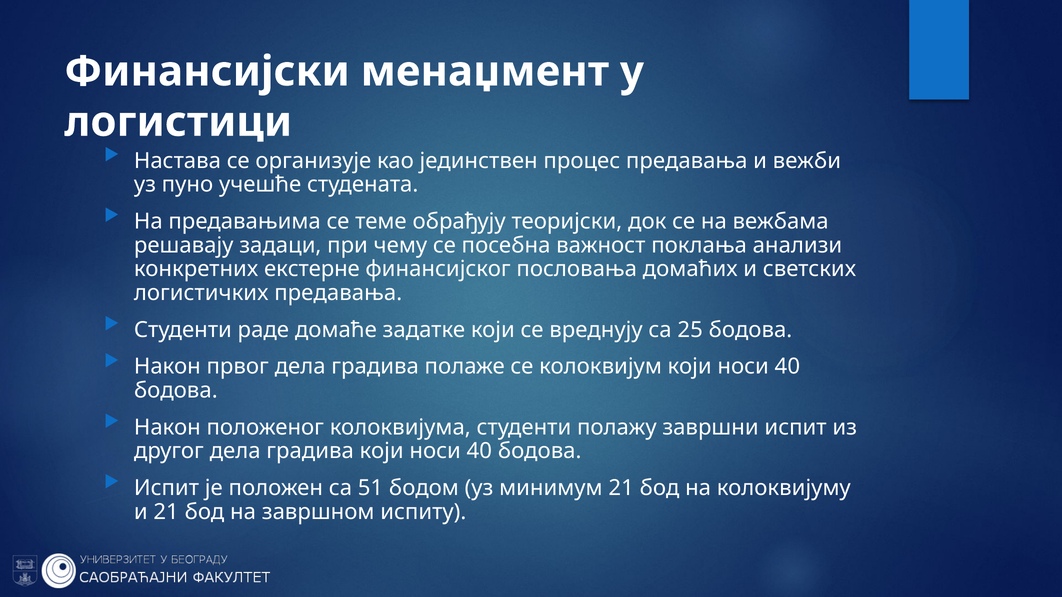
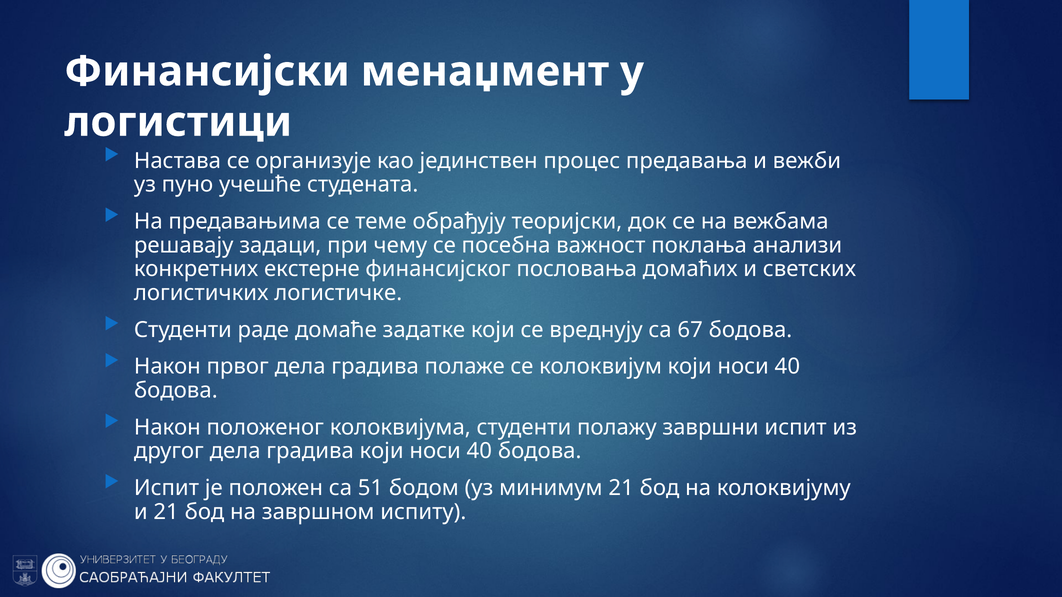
логистичких предавања: предавања -> логистичке
25: 25 -> 67
